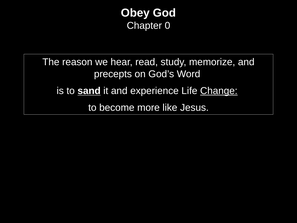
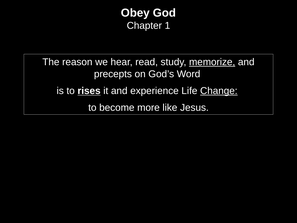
0: 0 -> 1
memorize underline: none -> present
sand: sand -> rises
